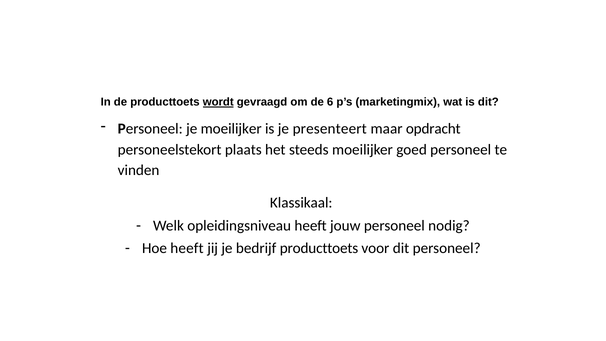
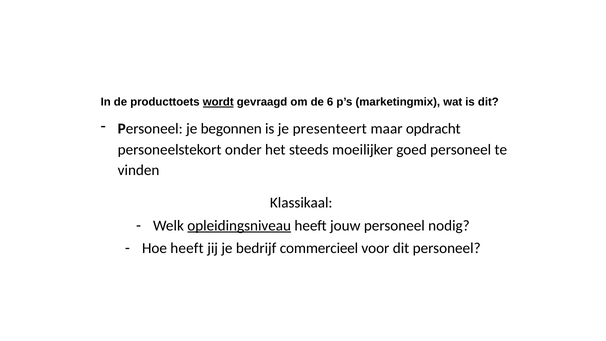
je moeilijker: moeilijker -> begonnen
plaats: plaats -> onder
opleidingsniveau underline: none -> present
bedrijf producttoets: producttoets -> commercieel
